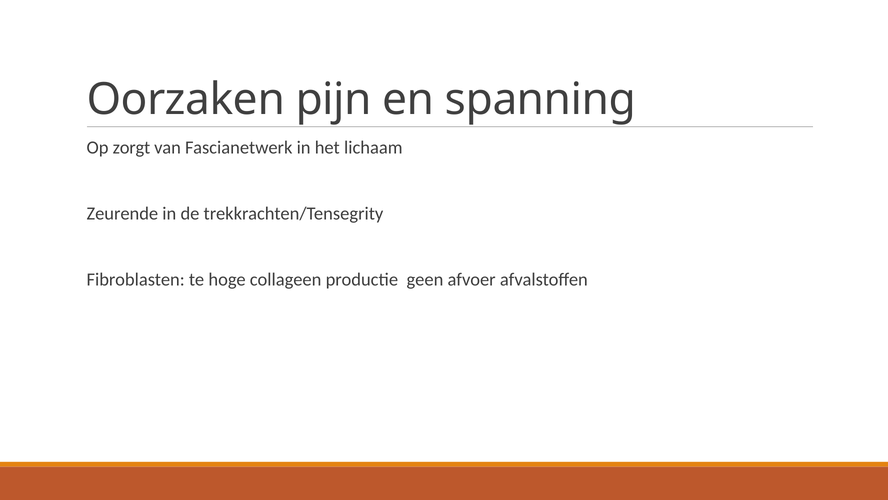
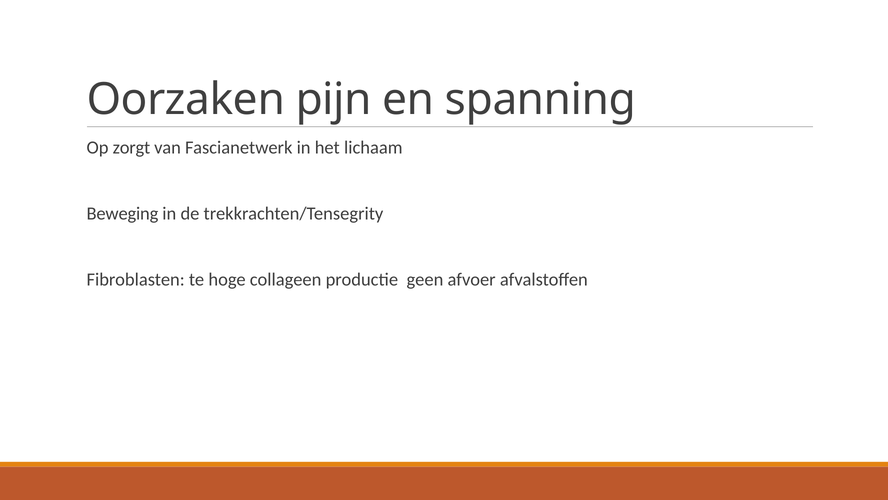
Zeurende: Zeurende -> Beweging
